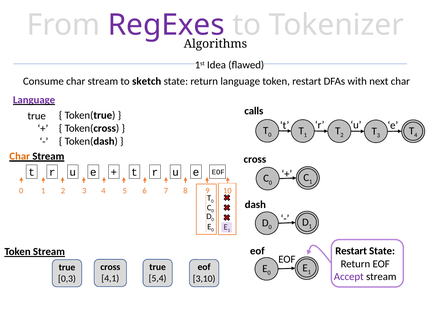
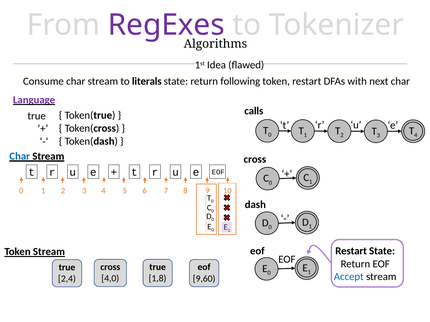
sketch: sketch -> literals
return language: language -> following
Char at (20, 157) colour: orange -> blue
Accept colour: purple -> blue
4,1: 4,1 -> 4,0
5,4: 5,4 -> 1,8
3,10: 3,10 -> 9,60
0,3: 0,3 -> 2,4
